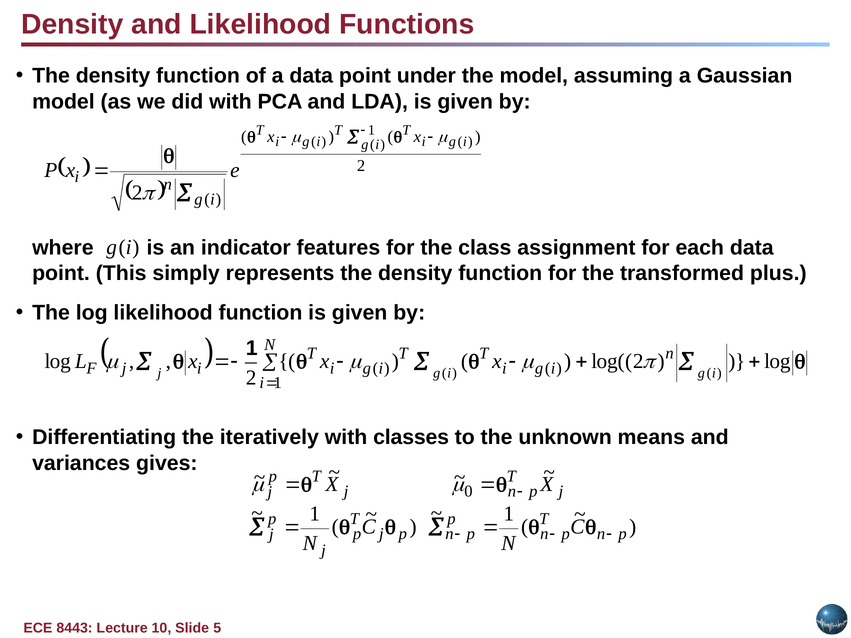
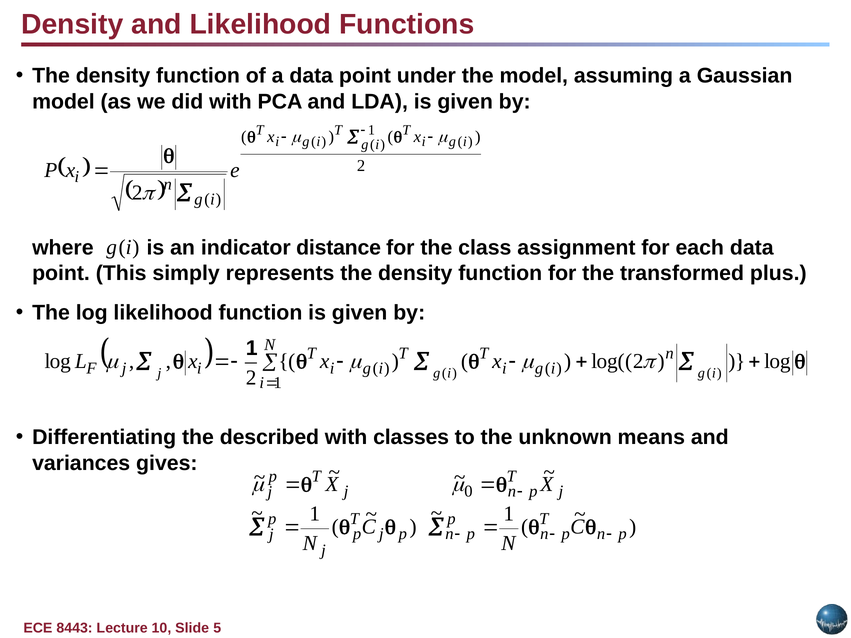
features: features -> distance
iteratively: iteratively -> described
